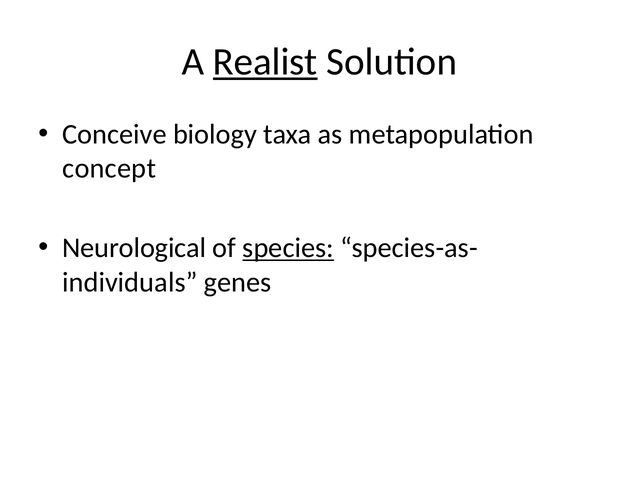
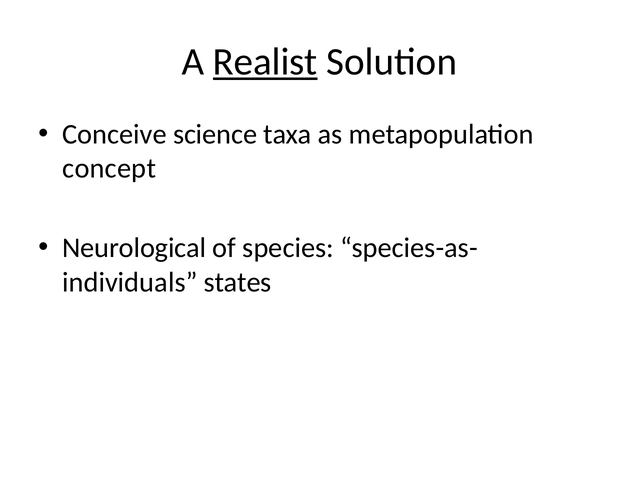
biology: biology -> science
species underline: present -> none
genes: genes -> states
